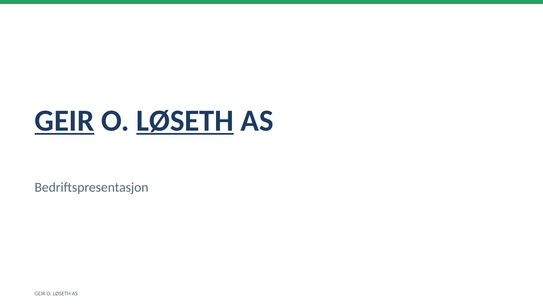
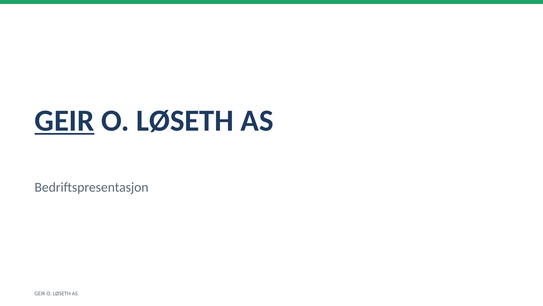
LØSETH at (185, 120) underline: present -> none
